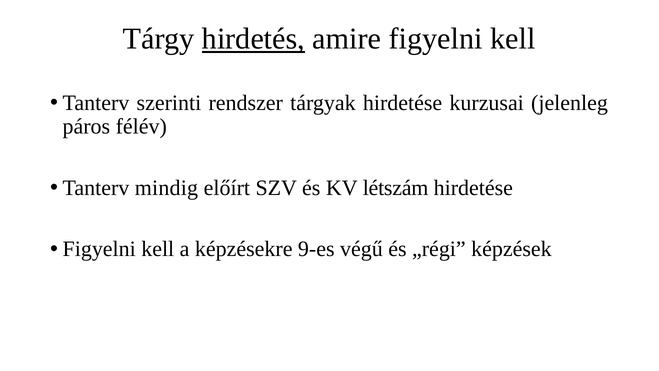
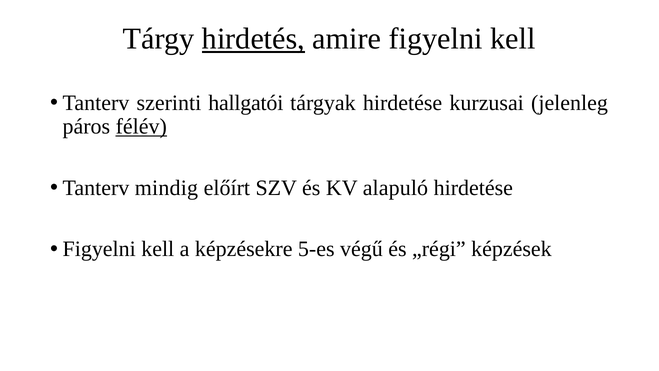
rendszer: rendszer -> hallgatói
félév underline: none -> present
létszám: létszám -> alapuló
9-es: 9-es -> 5-es
